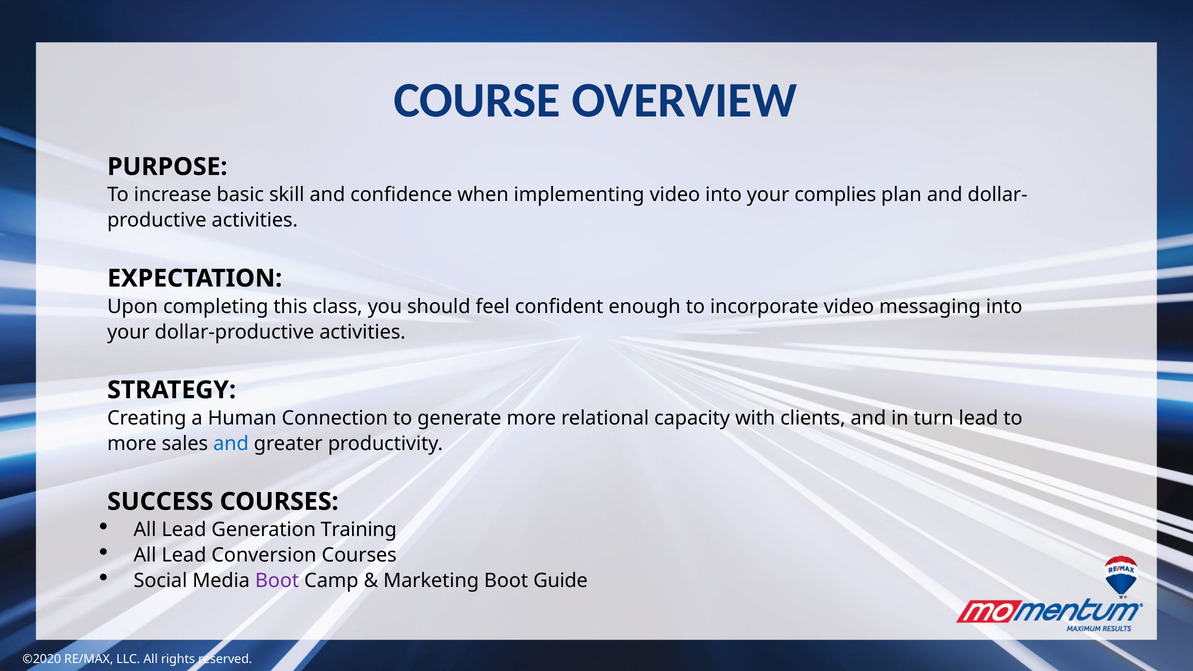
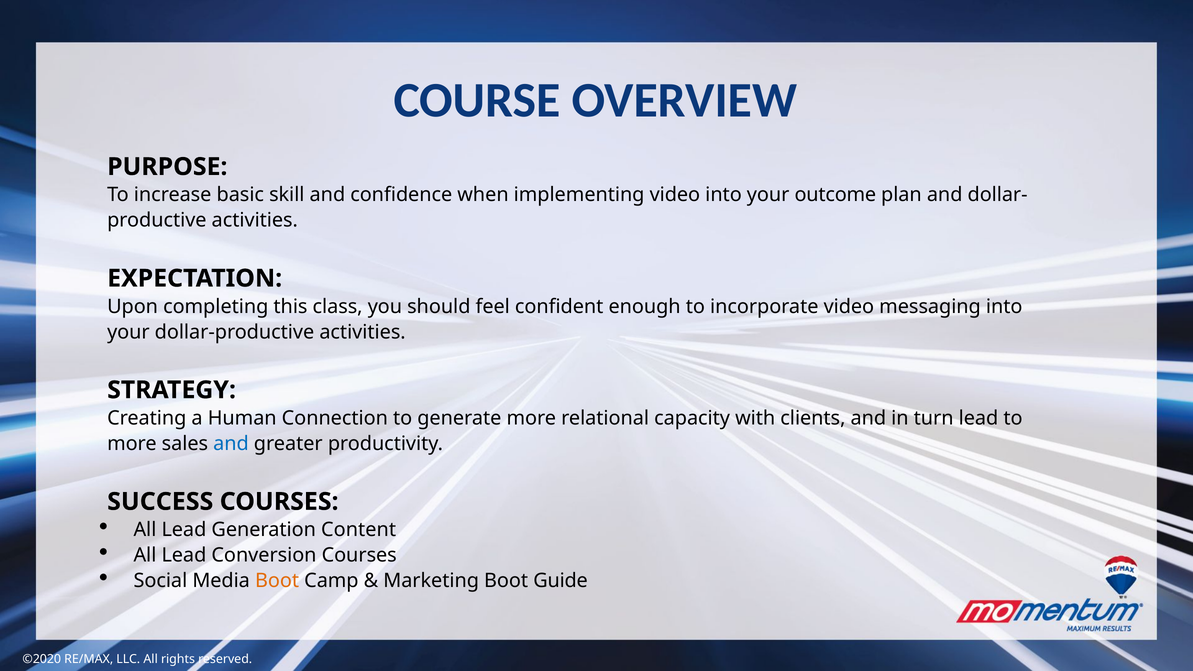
complies: complies -> outcome
Training: Training -> Content
Boot at (277, 581) colour: purple -> orange
